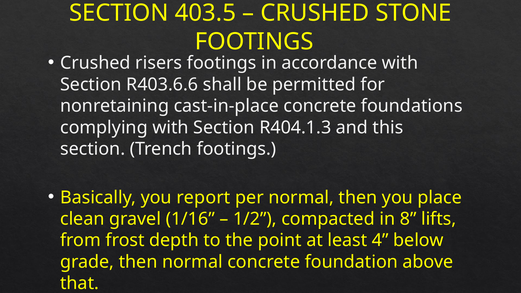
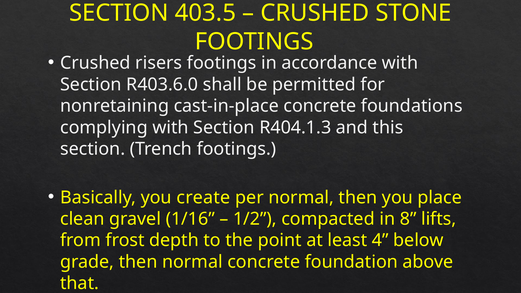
R403.6.6: R403.6.6 -> R403.6.0
report: report -> create
